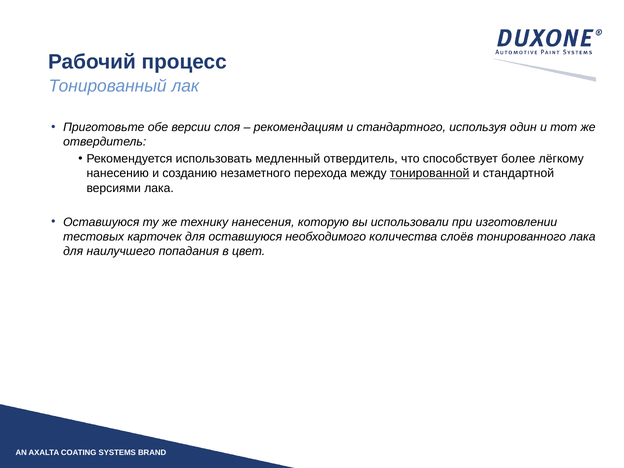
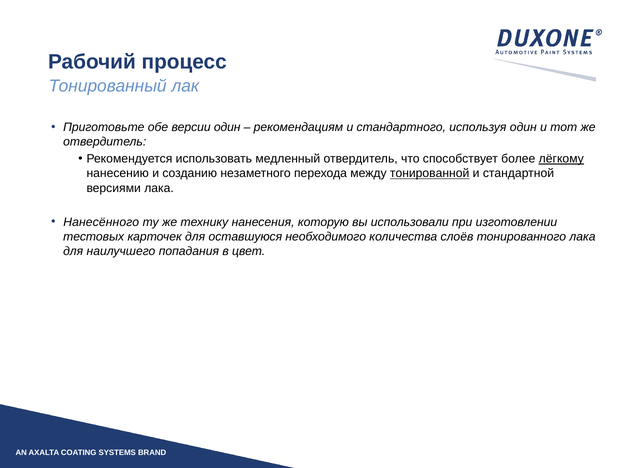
версии слоя: слоя -> один
лёгкому underline: none -> present
Оставшуюся at (101, 222): Оставшуюся -> Нанесённого
